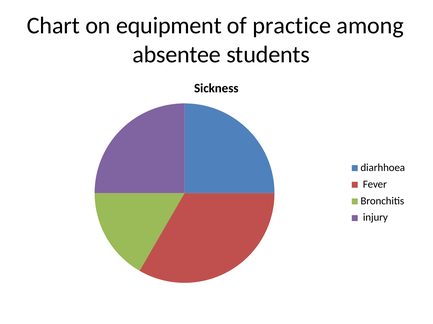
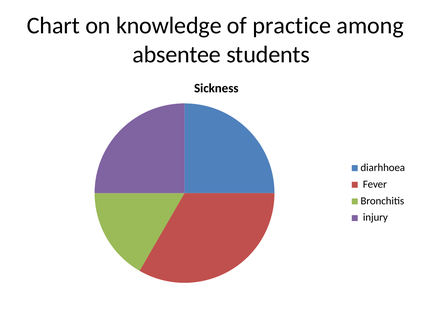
equipment: equipment -> knowledge
